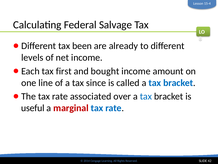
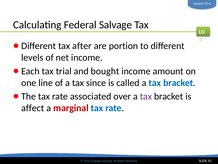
been: been -> after
already: already -> portion
first: first -> trial
tax at (146, 96) colour: blue -> purple
useful: useful -> affect
